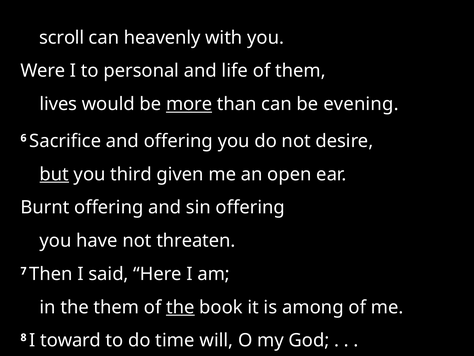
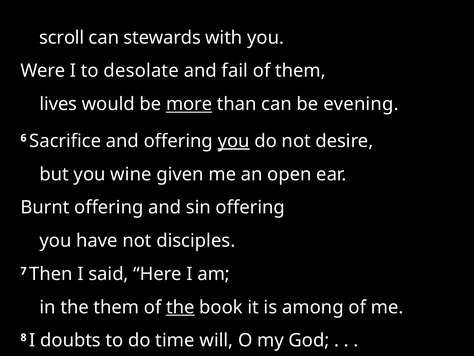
heavenly: heavenly -> stewards
personal: personal -> desolate
life: life -> fail
you at (234, 141) underline: none -> present
but underline: present -> none
third: third -> wine
threaten: threaten -> disciples
toward: toward -> doubts
